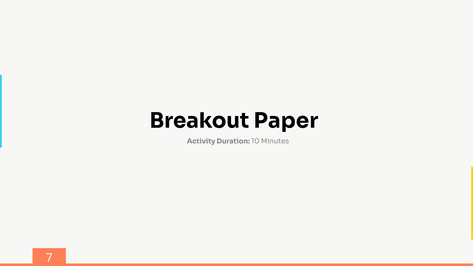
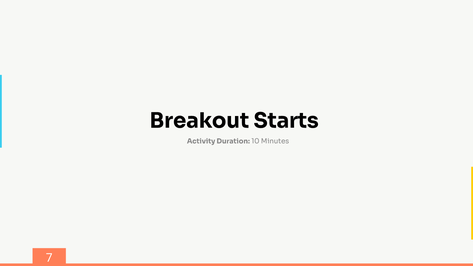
Paper: Paper -> Starts
